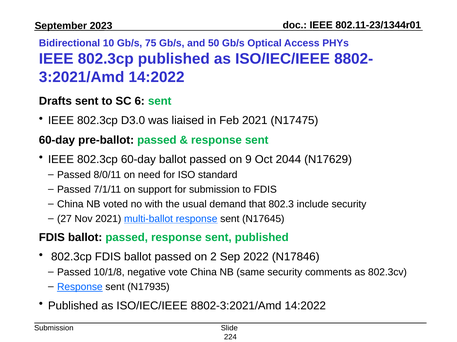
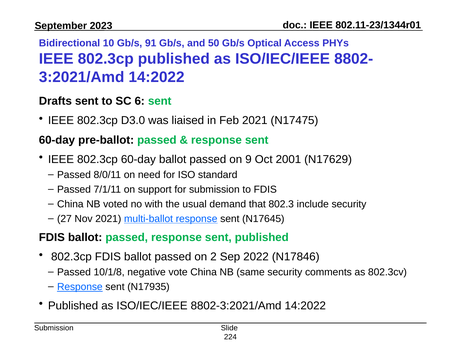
75: 75 -> 91
2044: 2044 -> 2001
